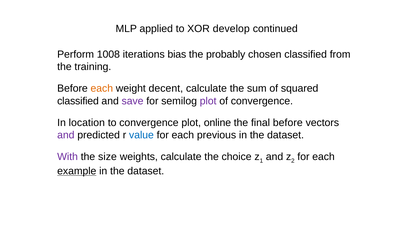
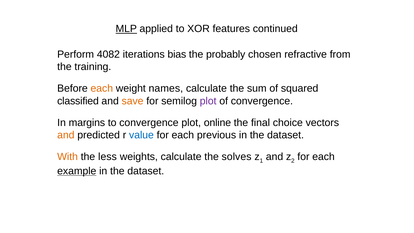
MLP underline: none -> present
develop: develop -> features
1008: 1008 -> 4082
chosen classified: classified -> refractive
decent: decent -> names
save colour: purple -> orange
location: location -> margins
final before: before -> choice
and at (66, 135) colour: purple -> orange
With colour: purple -> orange
size: size -> less
choice: choice -> solves
